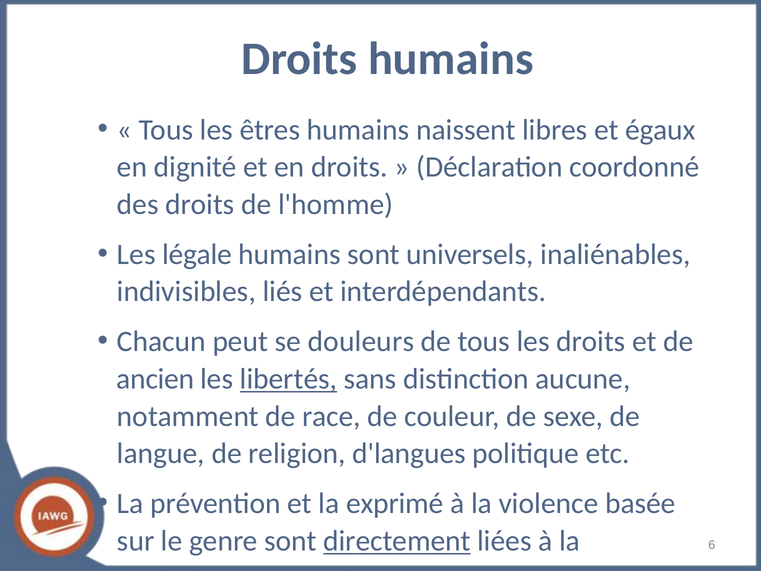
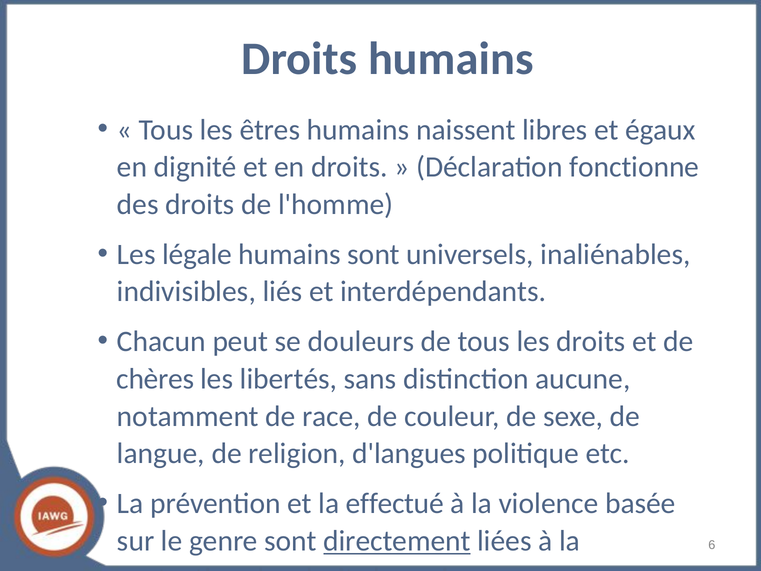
coordonné: coordonné -> fonctionne
ancien: ancien -> chères
libertés underline: present -> none
exprimé: exprimé -> effectué
